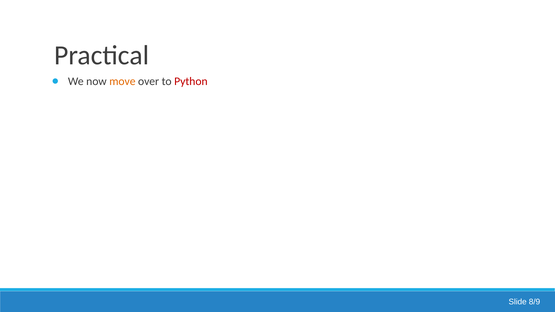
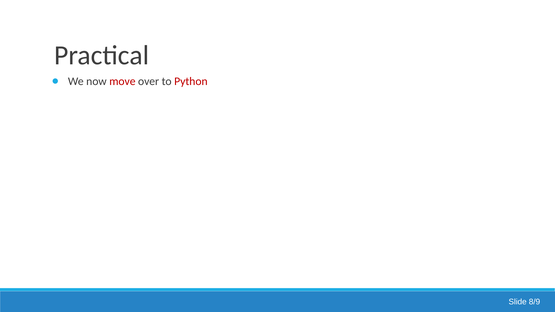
move colour: orange -> red
